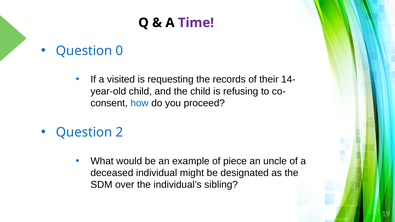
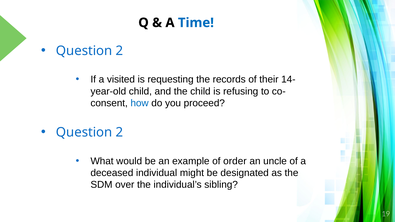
Time colour: purple -> blue
0 at (119, 51): 0 -> 2
piece: piece -> order
